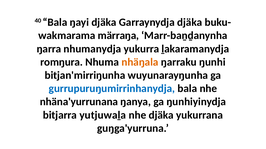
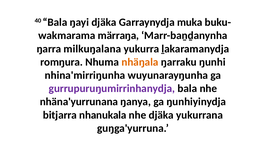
Garraynydja djäka: djäka -> muka
nhumanydja: nhumanydja -> milkuŋalana
bitjan'mirriŋunha: bitjan'mirriŋunha -> nhina'mirriŋunha
gurrupuruŋumirrinhanydja colour: blue -> purple
yutjuwaḻa: yutjuwaḻa -> nhanukala
